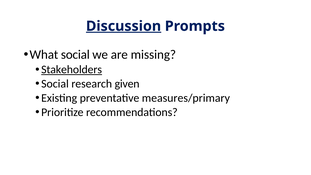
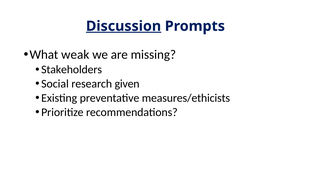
What social: social -> weak
Stakeholders underline: present -> none
measures/primary: measures/primary -> measures/ethicists
